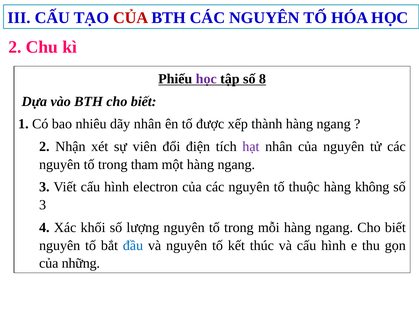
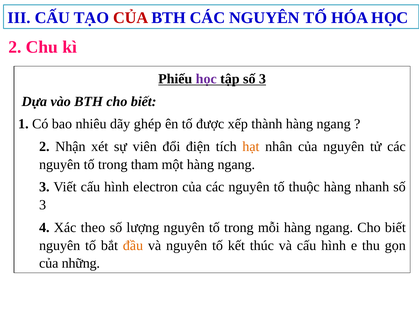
tập số 8: 8 -> 3
dãy nhân: nhân -> ghép
hạt colour: purple -> orange
không: không -> nhanh
khối: khối -> theo
đầu colour: blue -> orange
